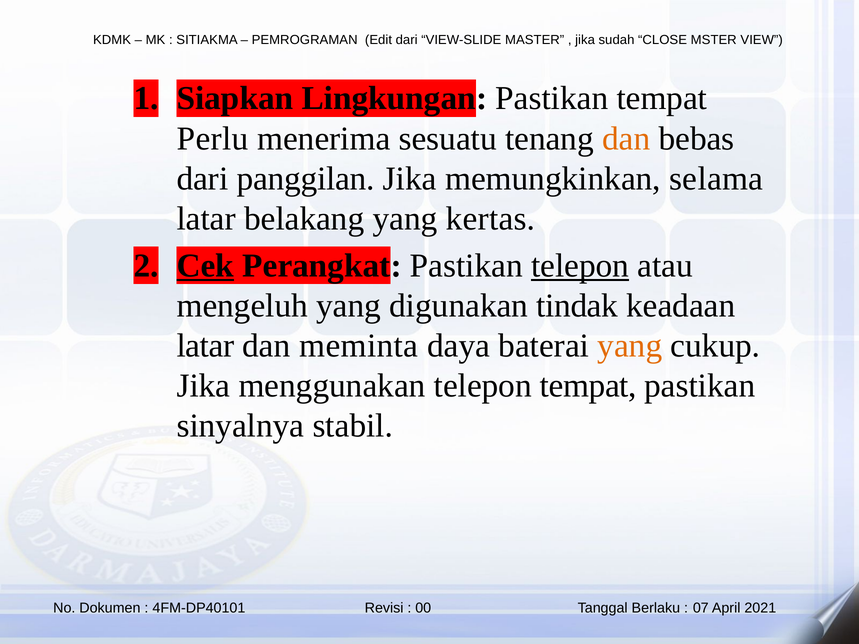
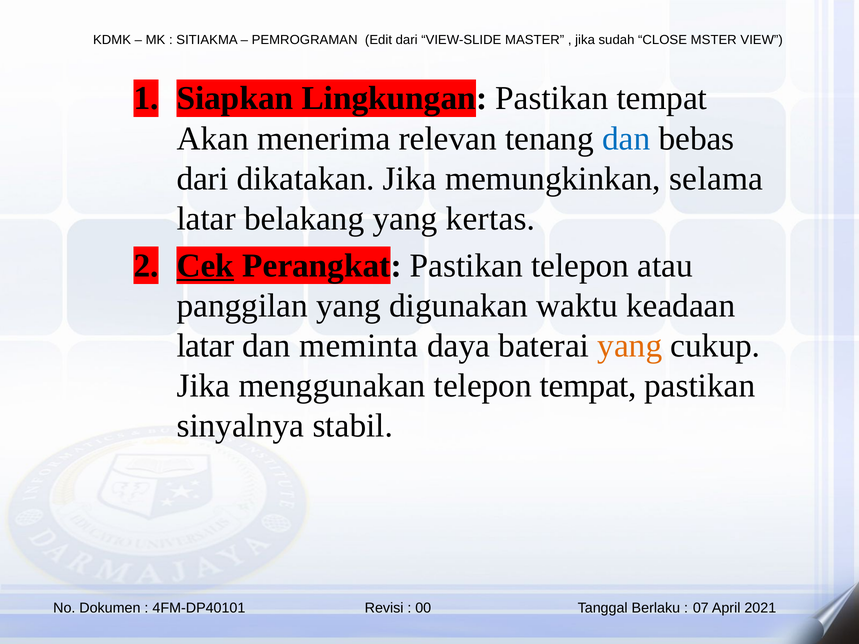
Perlu: Perlu -> Akan
sesuatu: sesuatu -> relevan
dan at (626, 139) colour: orange -> blue
panggilan: panggilan -> dikatakan
telepon at (580, 266) underline: present -> none
mengeluh: mengeluh -> panggilan
tindak: tindak -> waktu
